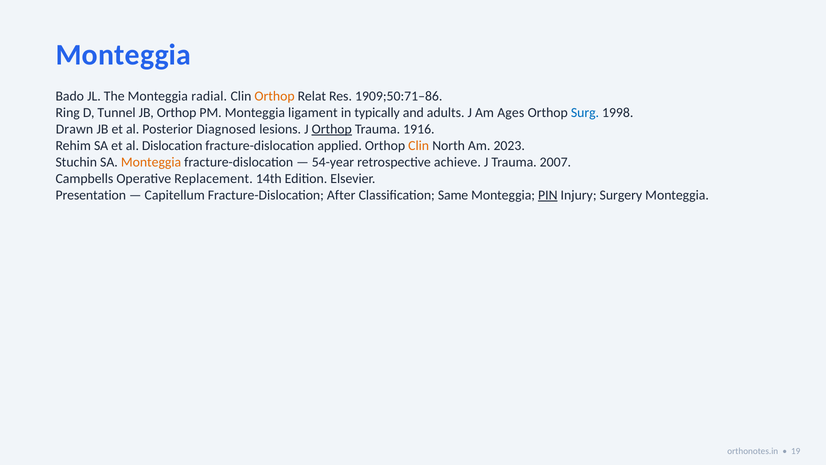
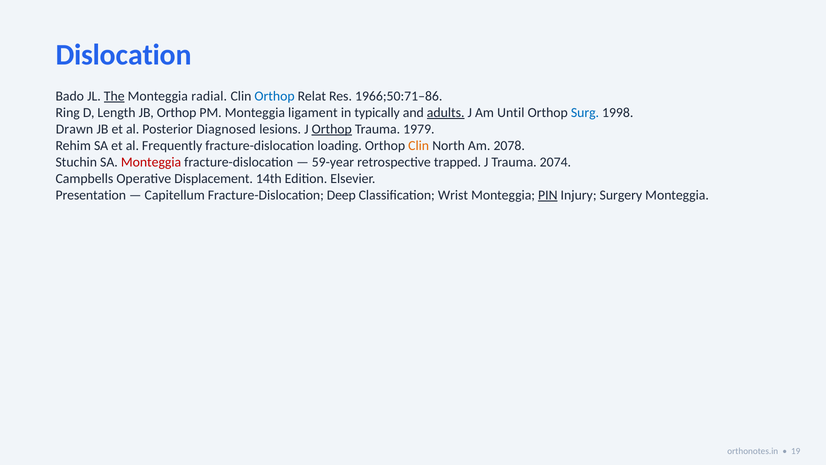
Monteggia at (123, 55): Monteggia -> Dislocation
The underline: none -> present
Orthop at (275, 96) colour: orange -> blue
1909;50:71–86: 1909;50:71–86 -> 1966;50:71–86
Tunnel: Tunnel -> Length
adults underline: none -> present
Ages: Ages -> Until
1916: 1916 -> 1979
Dislocation: Dislocation -> Frequently
applied: applied -> loading
2023: 2023 -> 2078
Monteggia at (151, 162) colour: orange -> red
54-year: 54-year -> 59-year
achieve: achieve -> trapped
2007: 2007 -> 2074
Replacement: Replacement -> Displacement
After: After -> Deep
Same: Same -> Wrist
